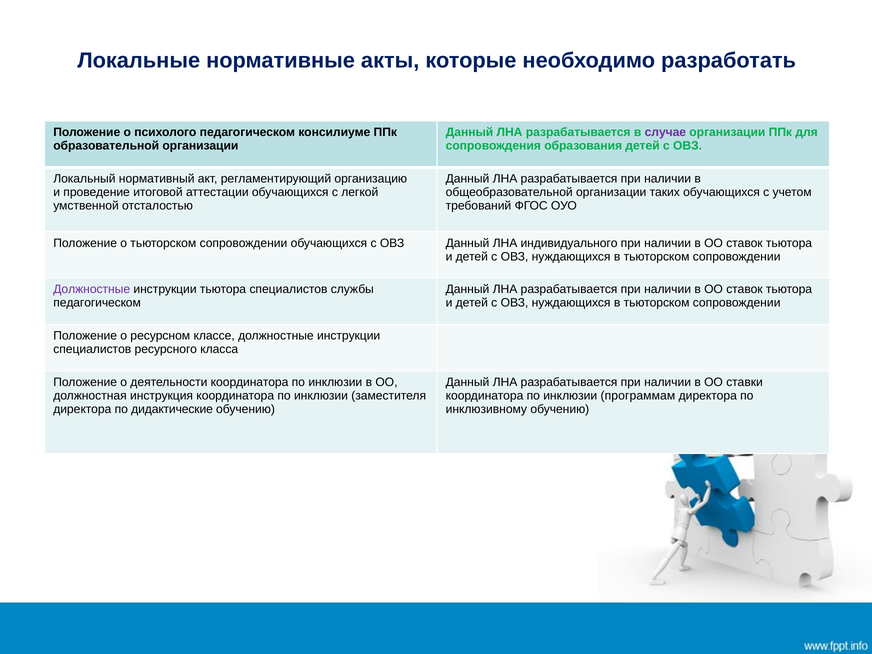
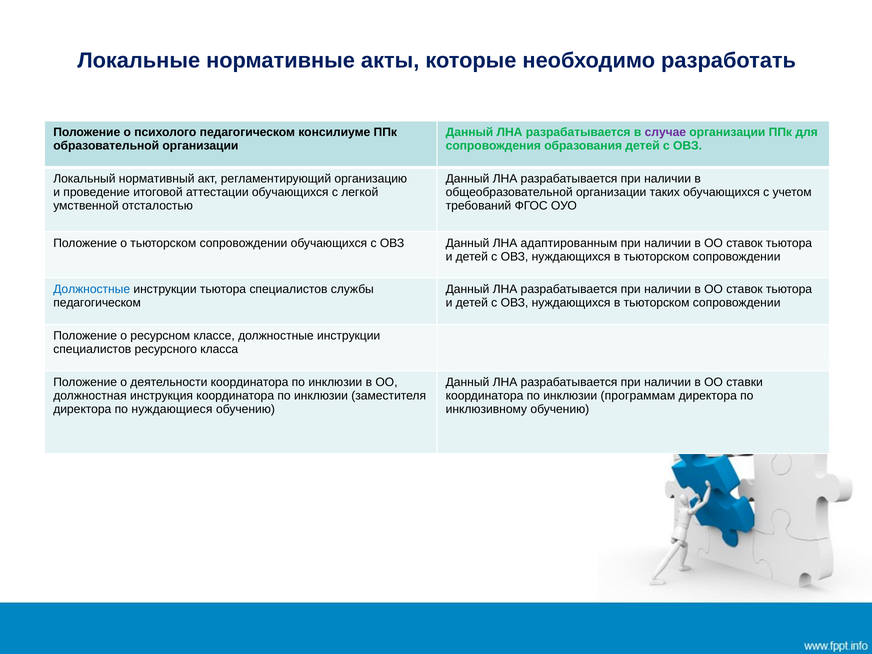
индивидуального: индивидуального -> адаптированным
Должностные at (92, 289) colour: purple -> blue
дидактические: дидактические -> нуждающиеся
